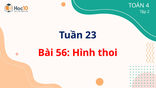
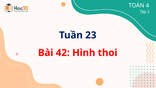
56: 56 -> 42
